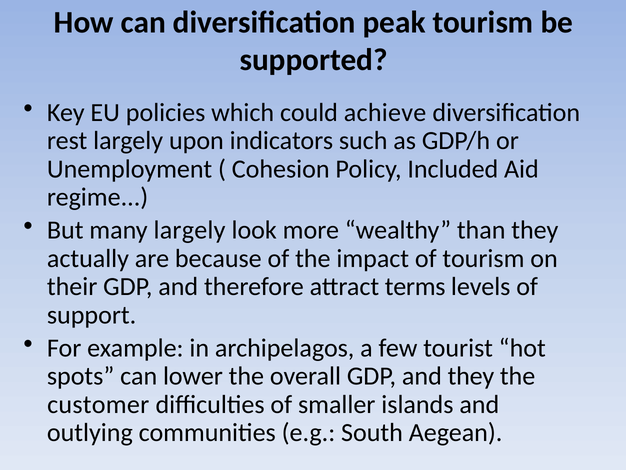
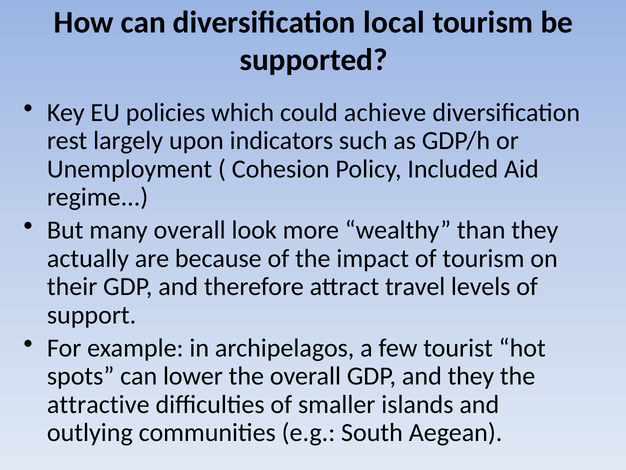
peak: peak -> local
many largely: largely -> overall
terms: terms -> travel
customer: customer -> attractive
